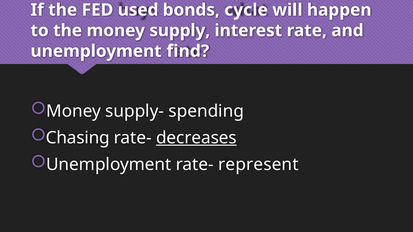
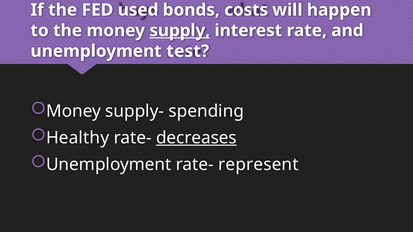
cycle: cycle -> costs
supply underline: none -> present
find: find -> test
Chasing: Chasing -> Healthy
